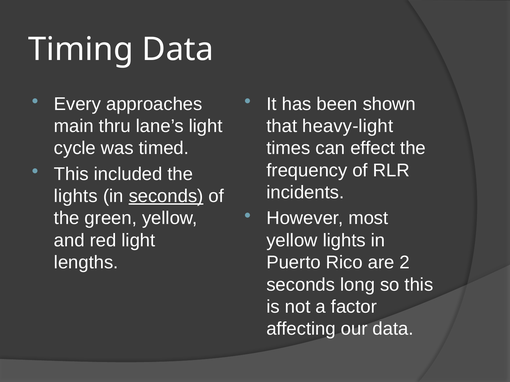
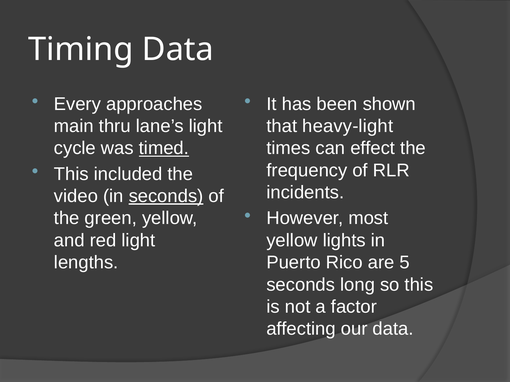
timed underline: none -> present
lights at (76, 196): lights -> video
2: 2 -> 5
